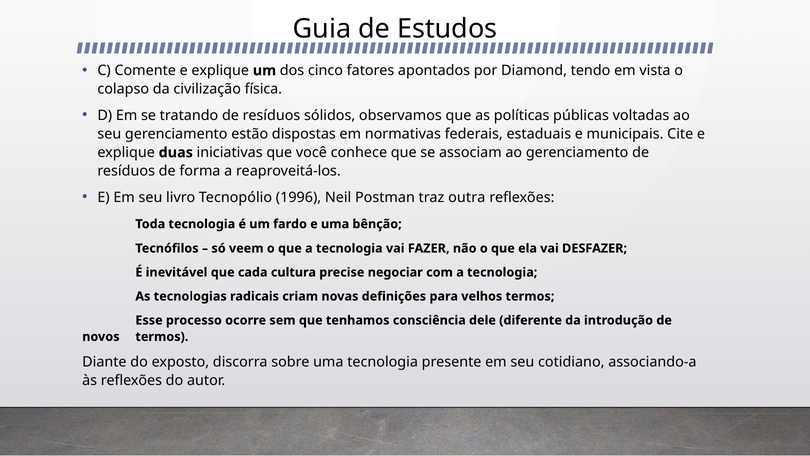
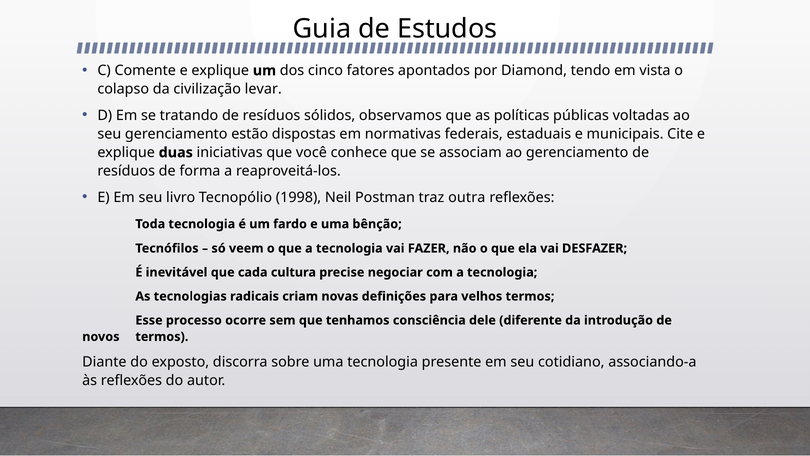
física: física -> levar
1996: 1996 -> 1998
